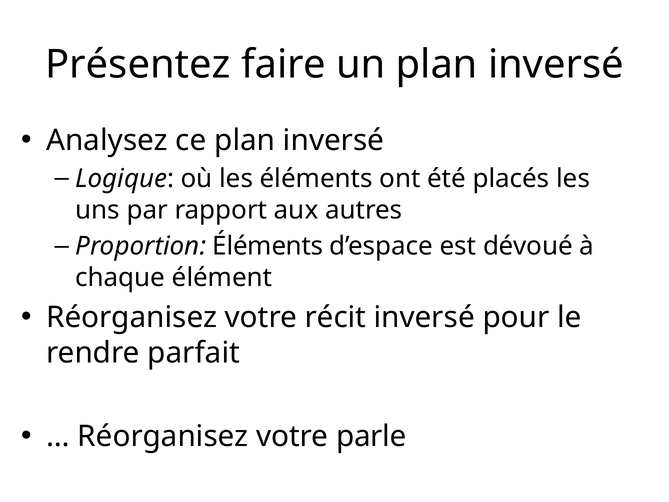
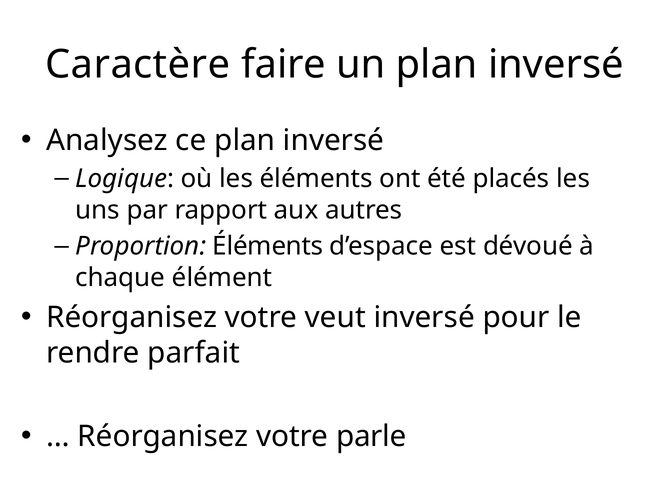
Présentez: Présentez -> Caractère
récit: récit -> veut
